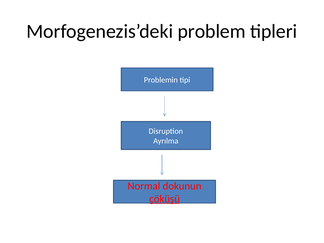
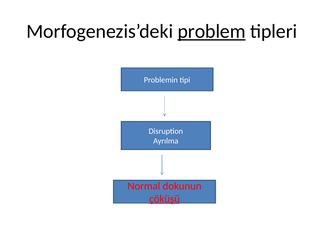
problem underline: none -> present
